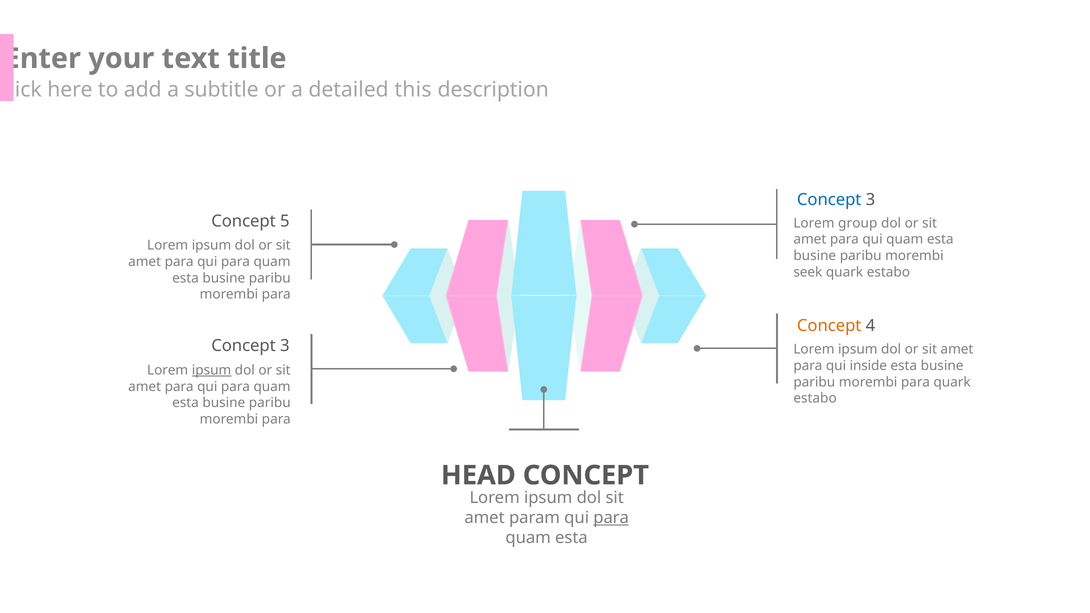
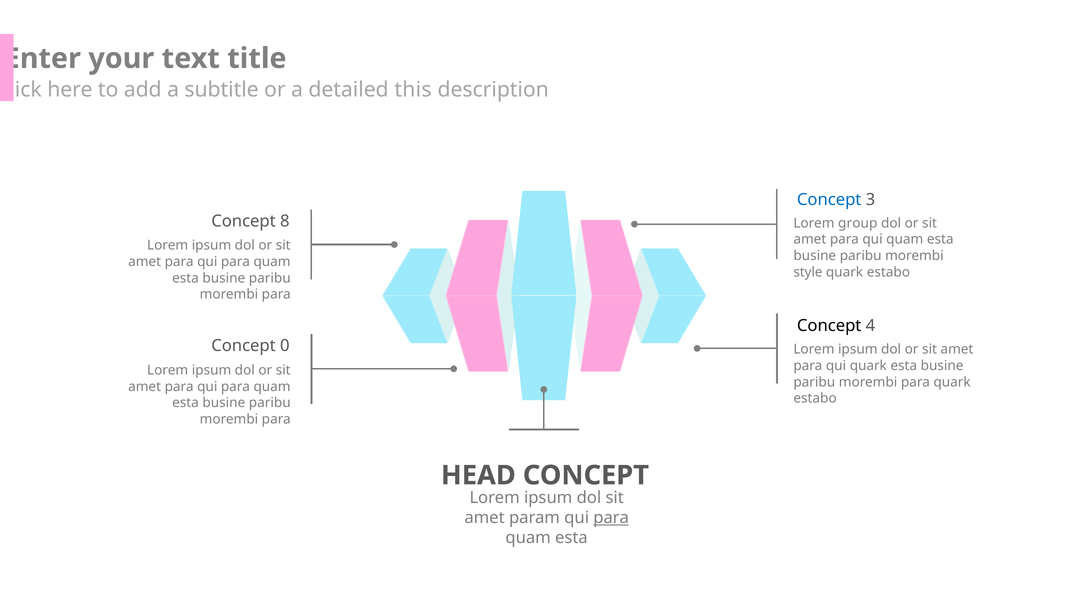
5: 5 -> 8
seek: seek -> style
Concept at (829, 326) colour: orange -> black
3 at (285, 346): 3 -> 0
qui inside: inside -> quark
ipsum at (212, 370) underline: present -> none
